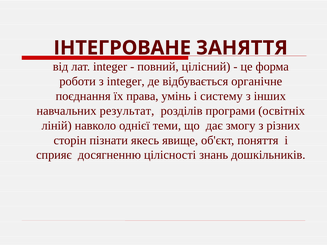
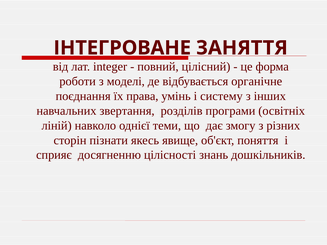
з integеr: integеr -> моделі
результат: результат -> звертання
